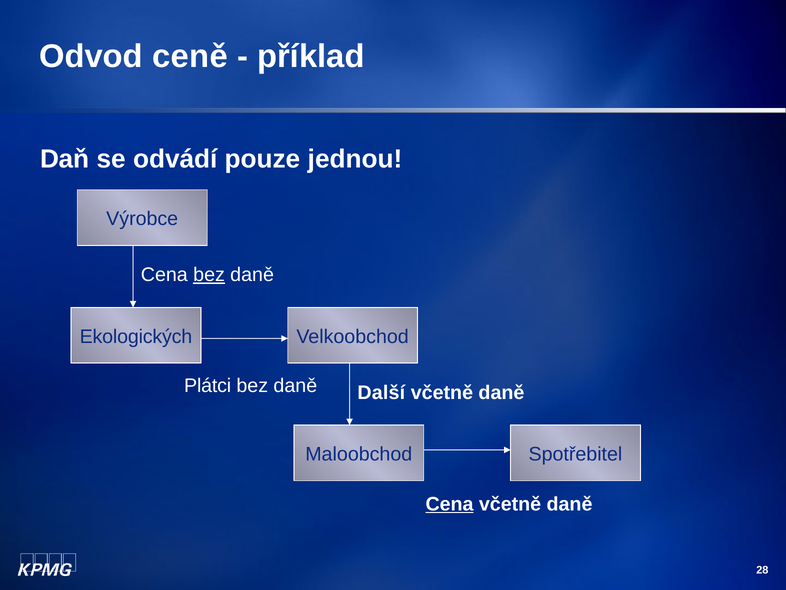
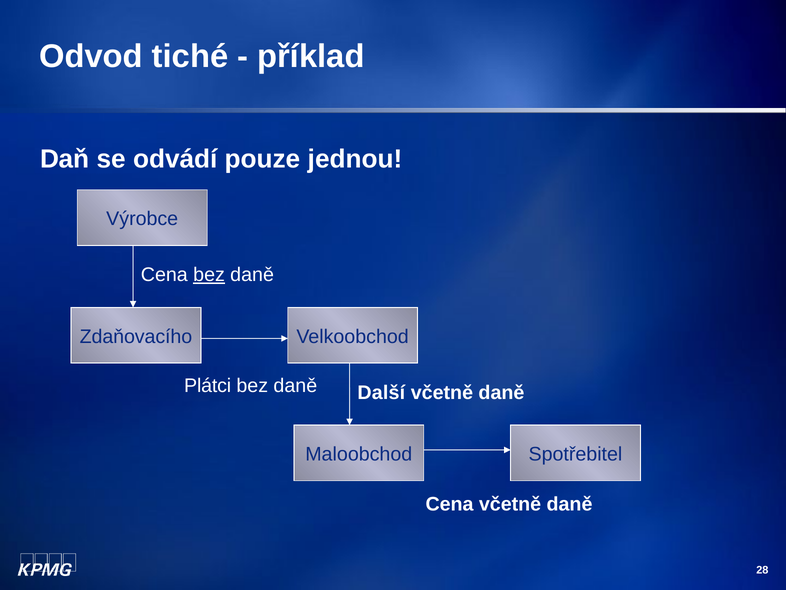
ceně: ceně -> tiché
Ekologických: Ekologických -> Zdaňovacího
Cena at (450, 504) underline: present -> none
